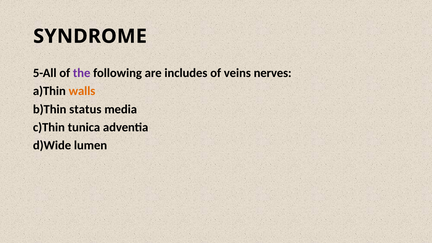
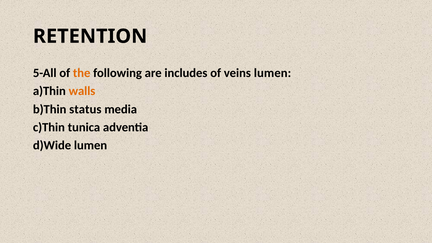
SYNDROME: SYNDROME -> RETENTION
the colour: purple -> orange
veins nerves: nerves -> lumen
